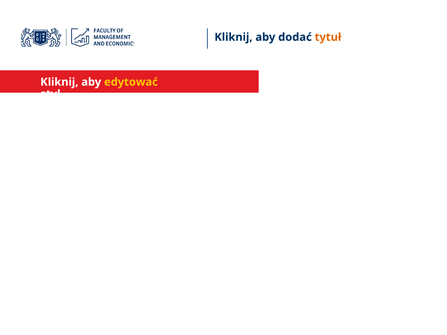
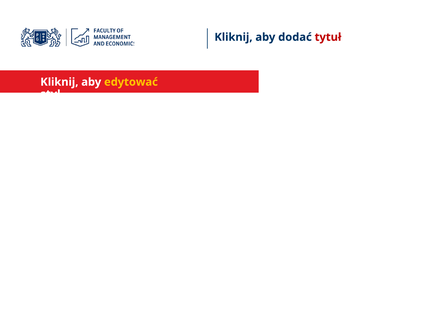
tytuł colour: orange -> red
